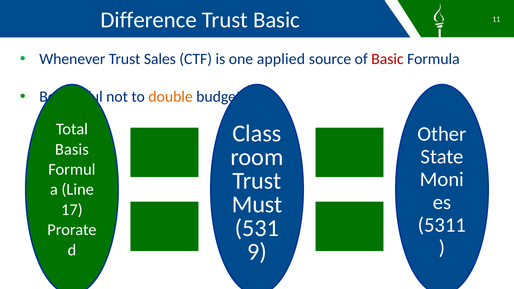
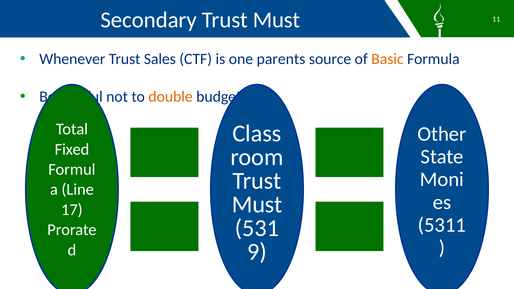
Difference: Difference -> Secondary
Basic at (276, 20): Basic -> Must
applied: applied -> parents
Basic at (387, 59) colour: red -> orange
Basis: Basis -> Fixed
